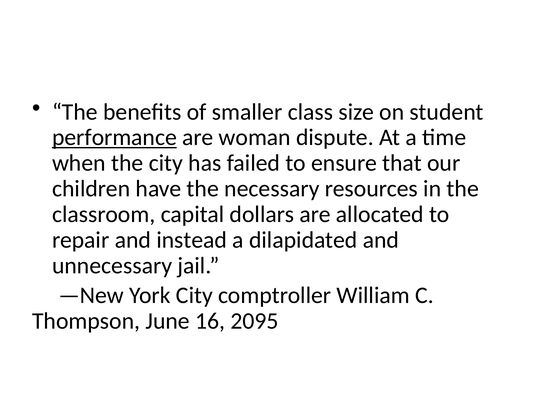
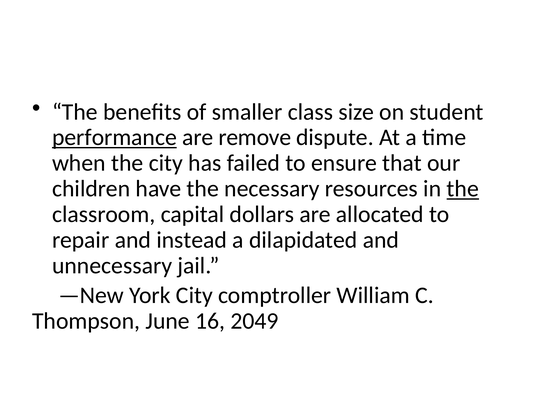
woman: woman -> remove
the at (463, 189) underline: none -> present
2095: 2095 -> 2049
